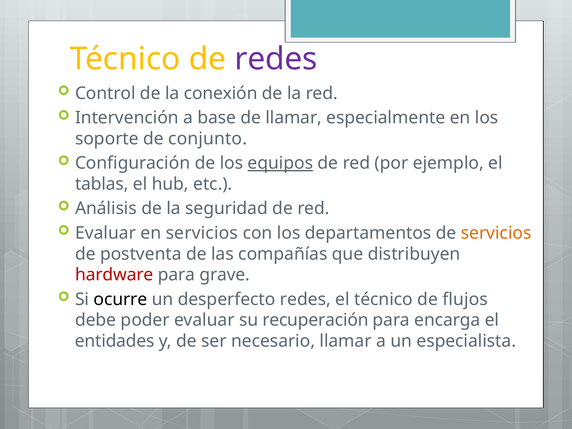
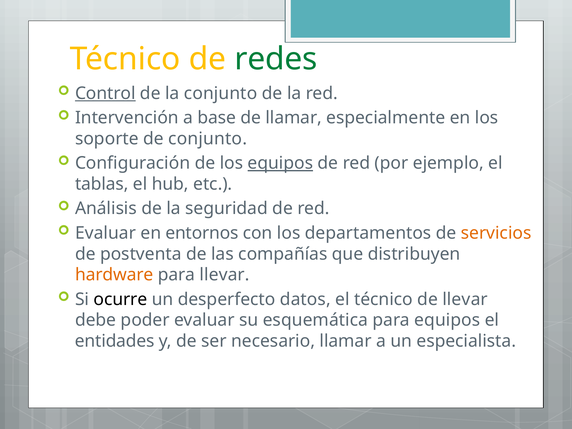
redes at (276, 59) colour: purple -> green
Control underline: none -> present
la conexión: conexión -> conjunto
en servicios: servicios -> entornos
hardware colour: red -> orange
para grave: grave -> llevar
desperfecto redes: redes -> datos
de flujos: flujos -> llevar
recuperación: recuperación -> esquemática
para encarga: encarga -> equipos
